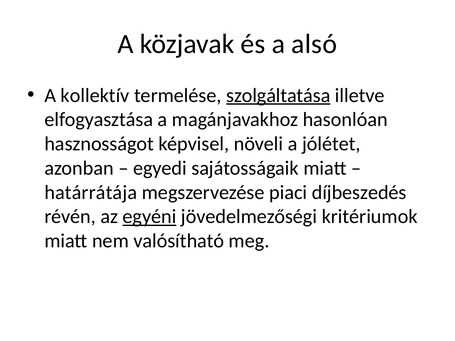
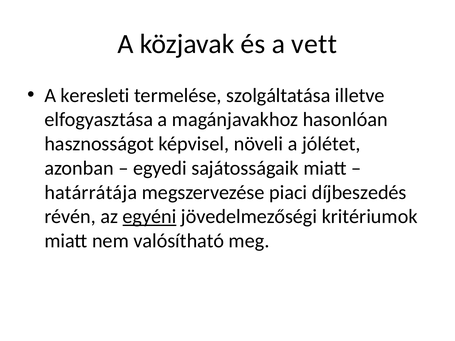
alsó: alsó -> vett
kollektív: kollektív -> keresleti
szolgáltatása underline: present -> none
